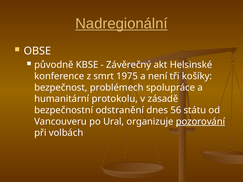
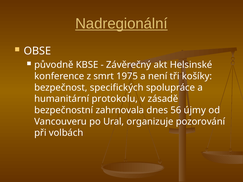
problémech: problémech -> specifických
odstranění: odstranění -> zahrnovala
státu: státu -> újmy
pozorování underline: present -> none
